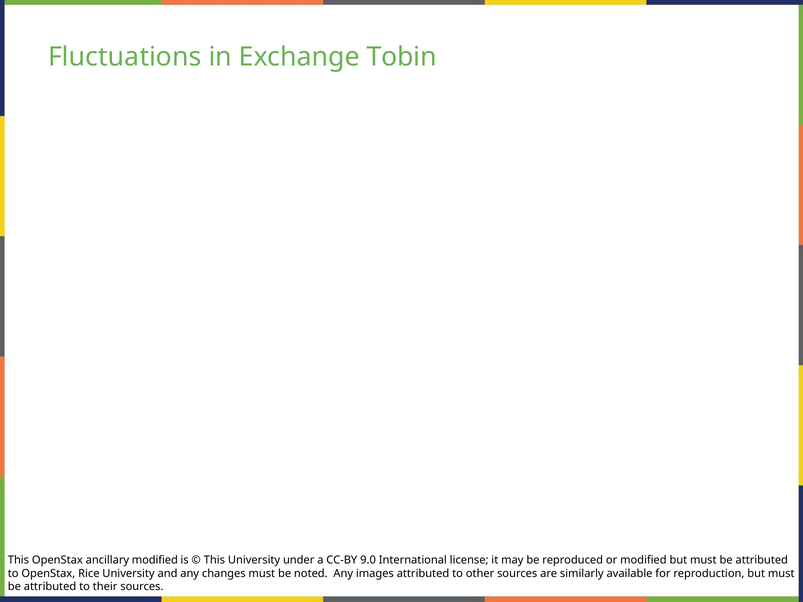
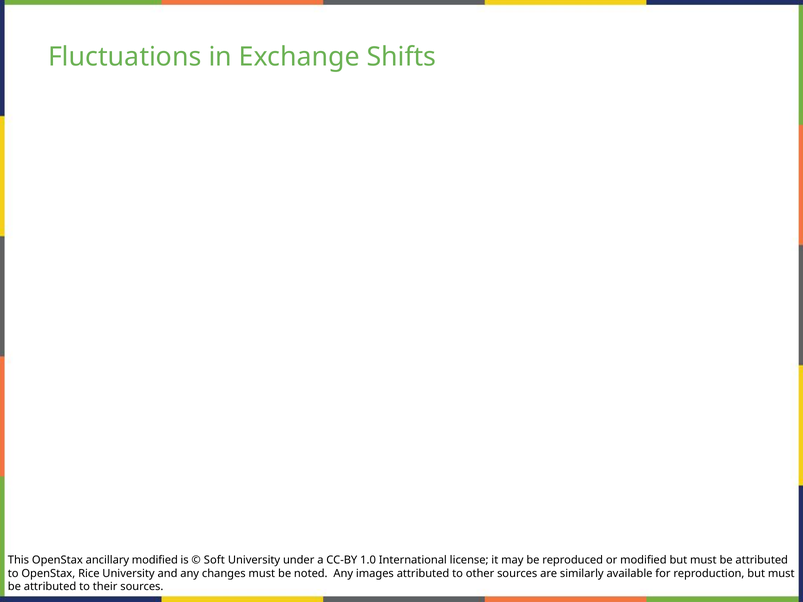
Tobin: Tobin -> Shifts
This at (214, 560): This -> Soft
9.0: 9.0 -> 1.0
